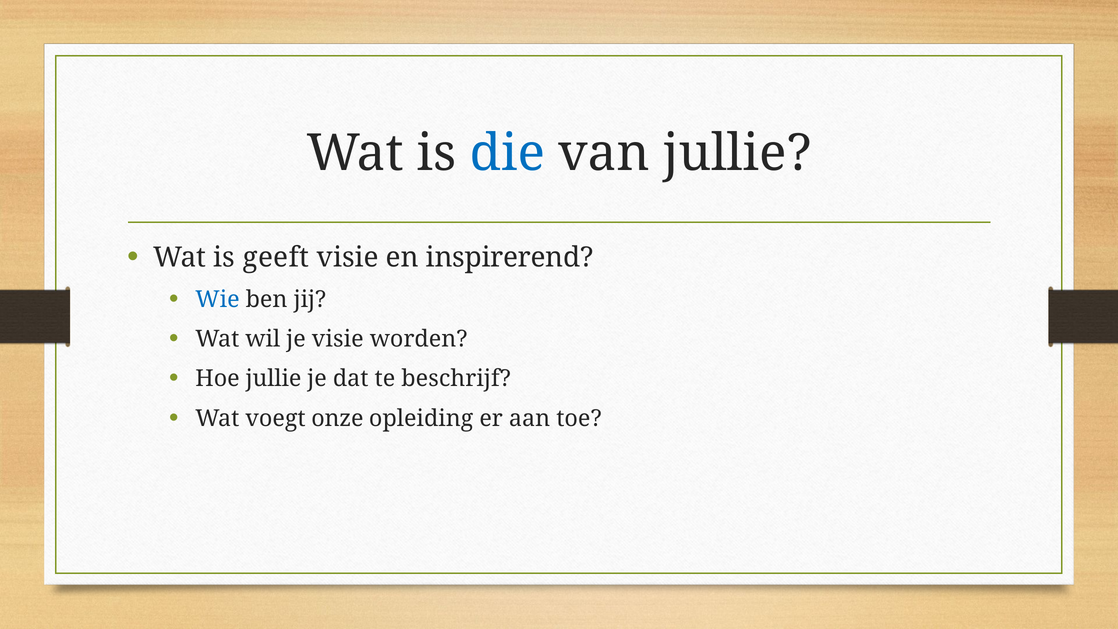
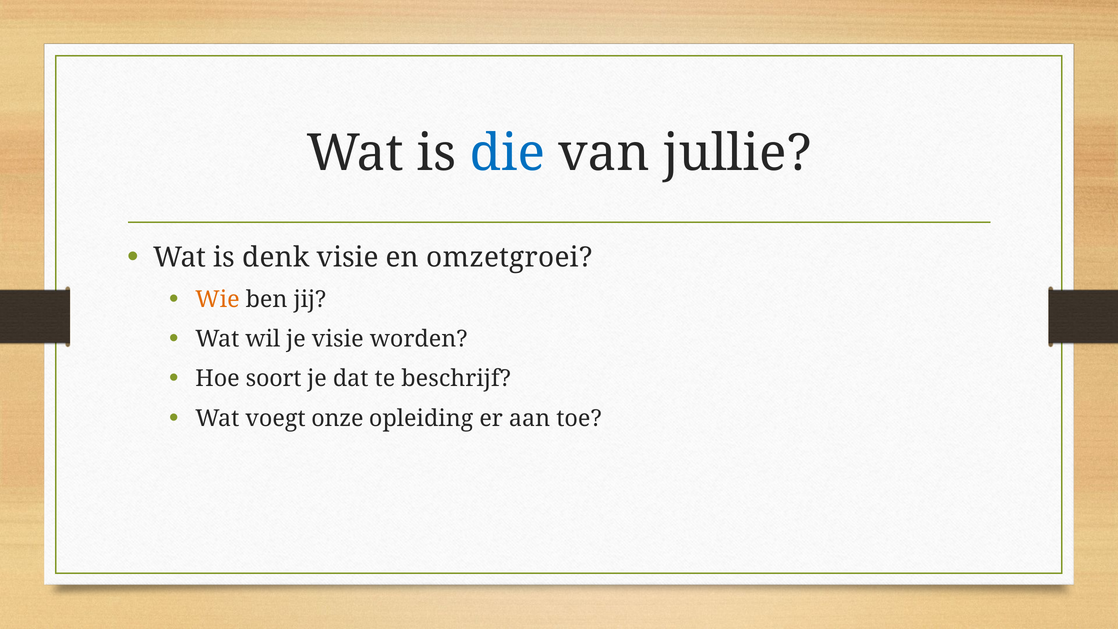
geeft: geeft -> denk
inspirerend: inspirerend -> omzetgroei
Wie colour: blue -> orange
Hoe jullie: jullie -> soort
